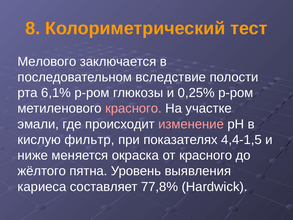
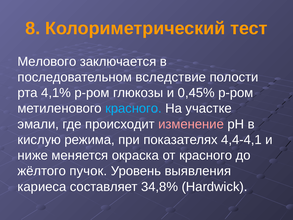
6,1%: 6,1% -> 4,1%
0,25%: 0,25% -> 0,45%
красного at (133, 108) colour: pink -> light blue
фильтр: фильтр -> режима
4,4-1,5: 4,4-1,5 -> 4,4-4,1
пятна: пятна -> пучок
77,8%: 77,8% -> 34,8%
